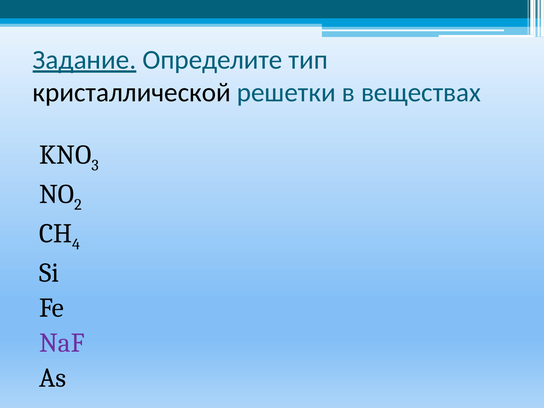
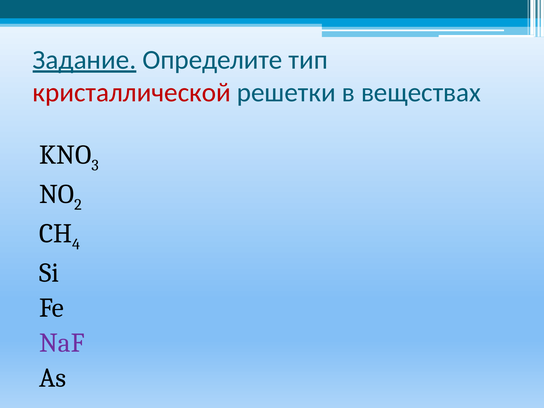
кристаллической colour: black -> red
